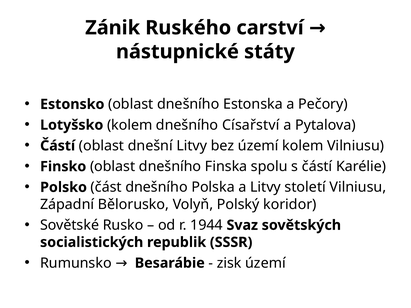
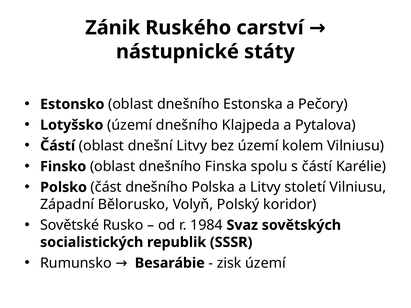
Lotyšsko kolem: kolem -> území
Císařství: Císařství -> Klajpeda
1944: 1944 -> 1984
